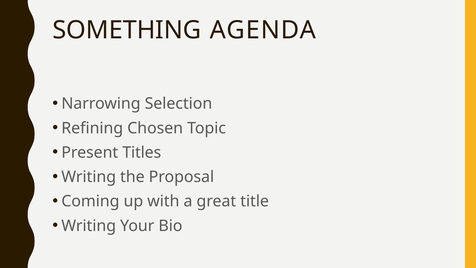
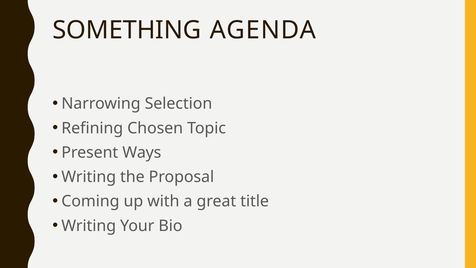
Titles: Titles -> Ways
